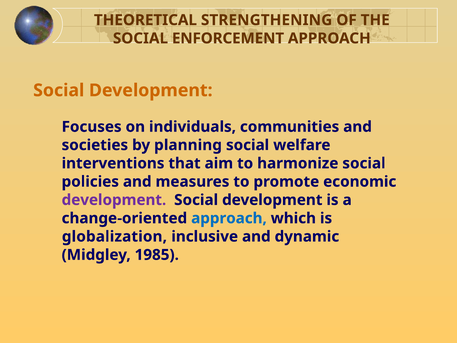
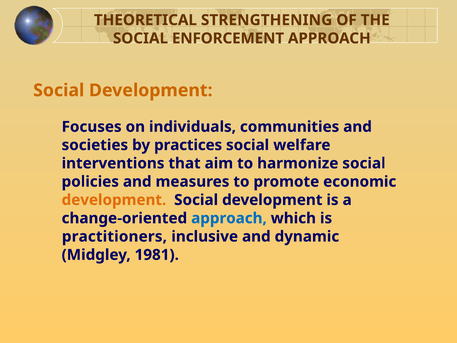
planning: planning -> practices
development at (114, 200) colour: purple -> orange
globalization: globalization -> practitioners
1985: 1985 -> 1981
